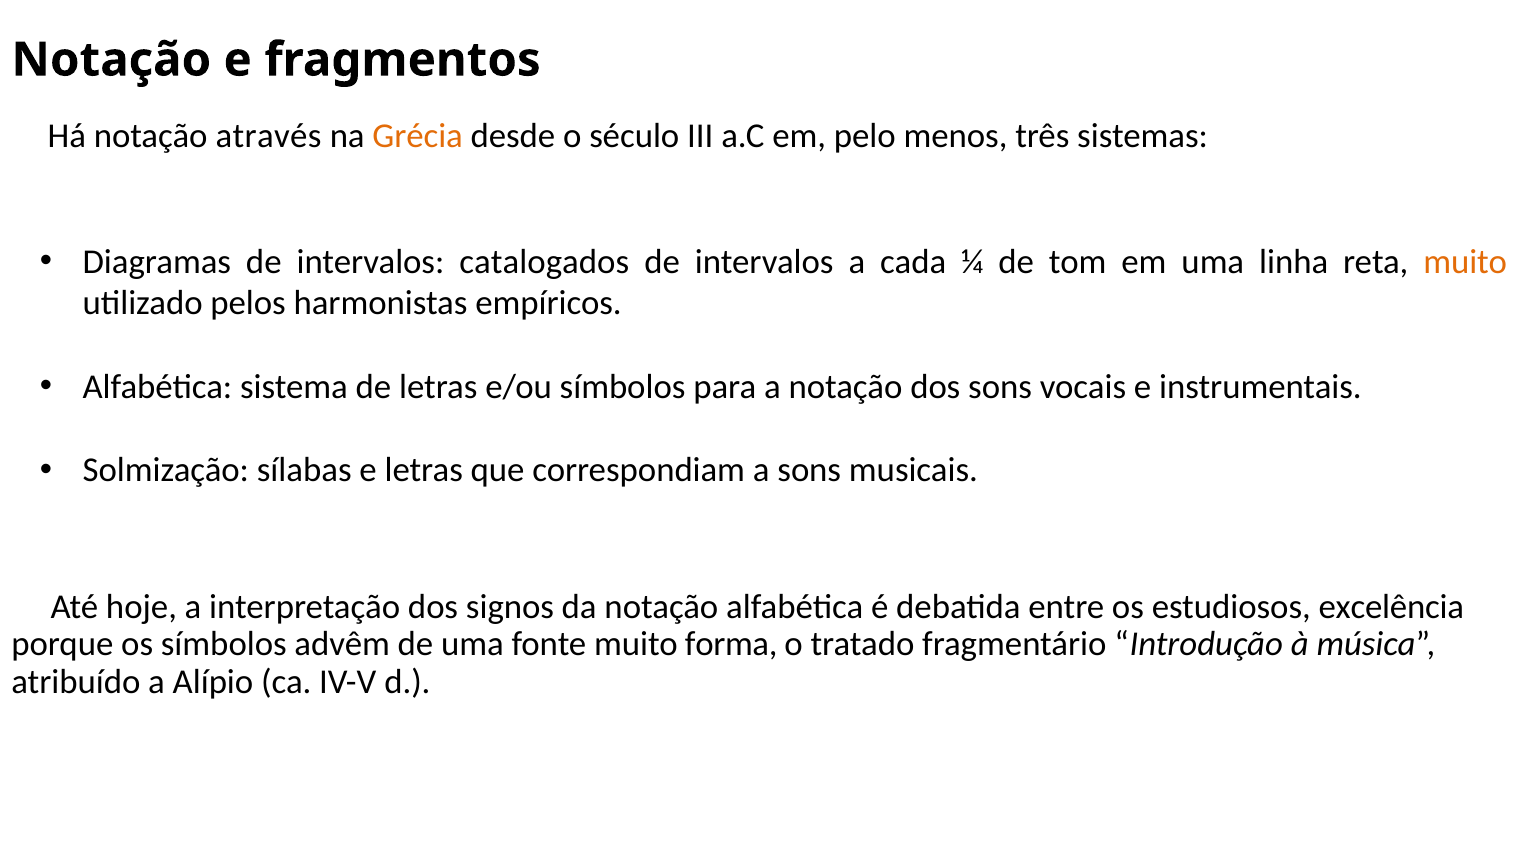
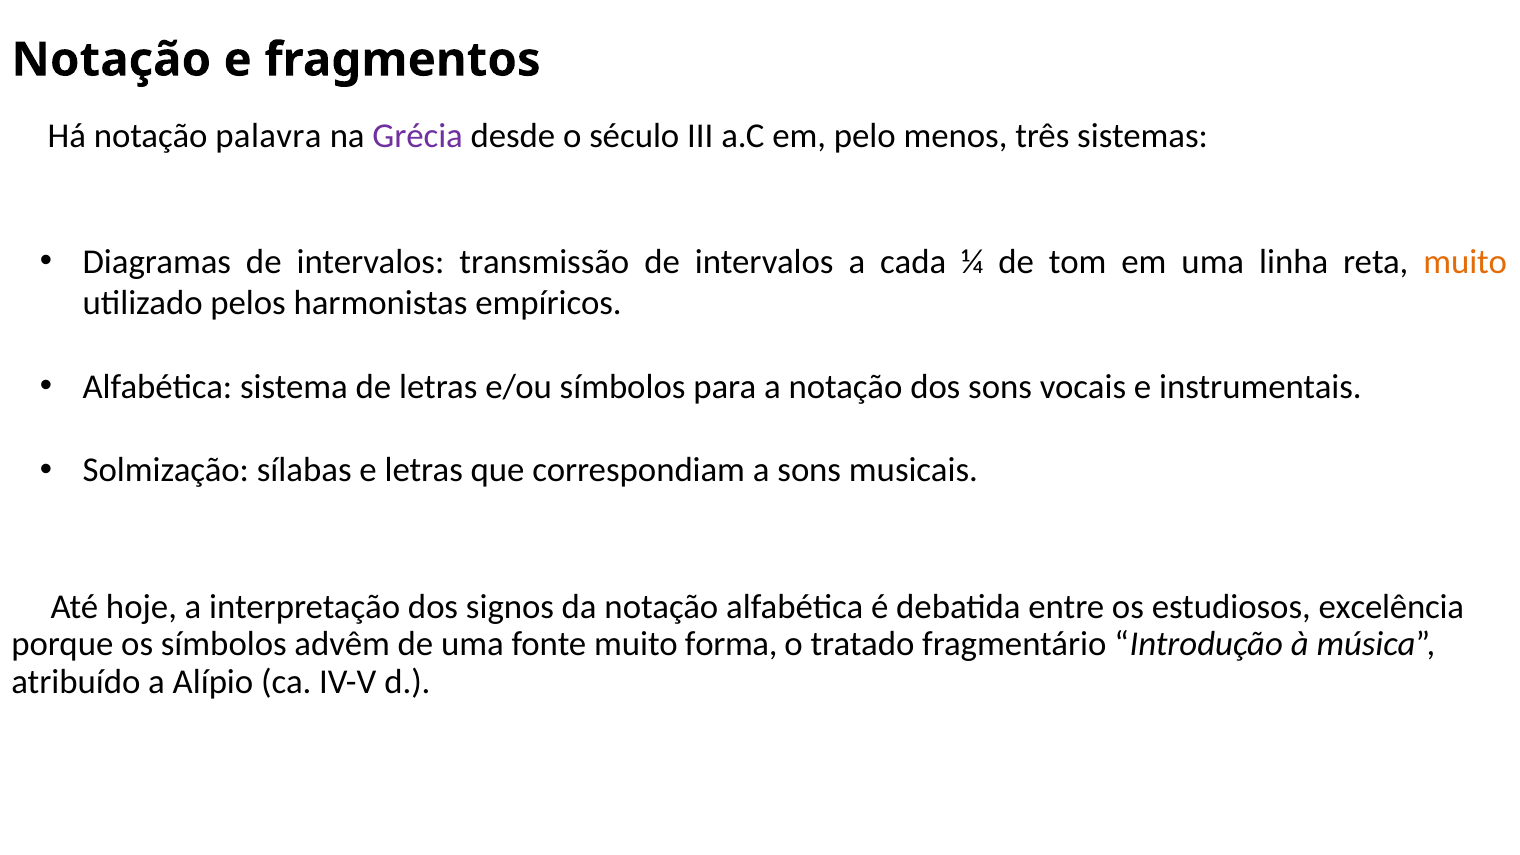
através: através -> palavra
Grécia colour: orange -> purple
catalogados: catalogados -> transmissão
